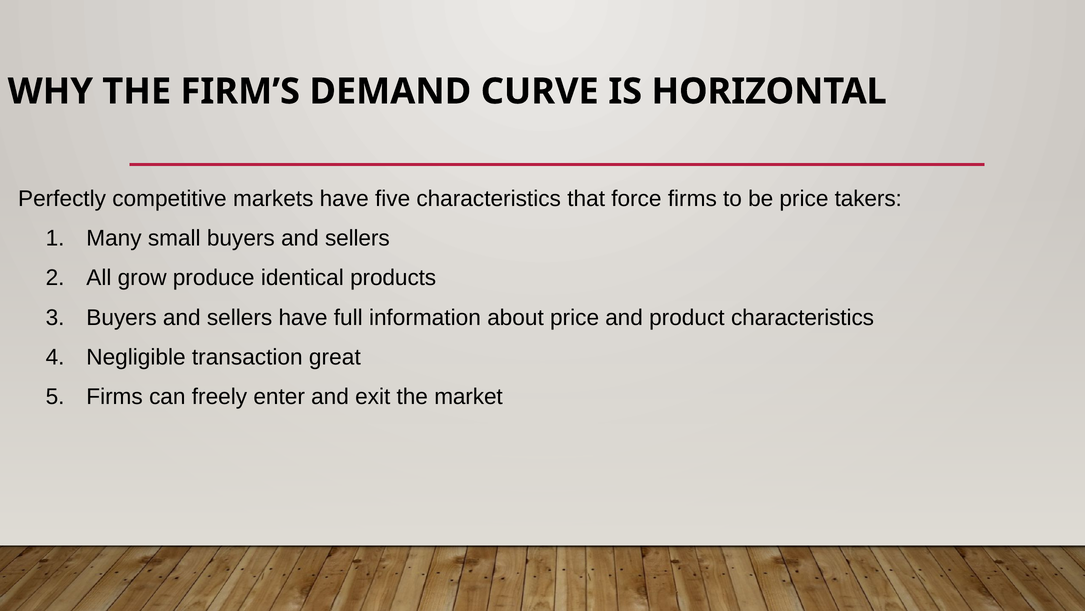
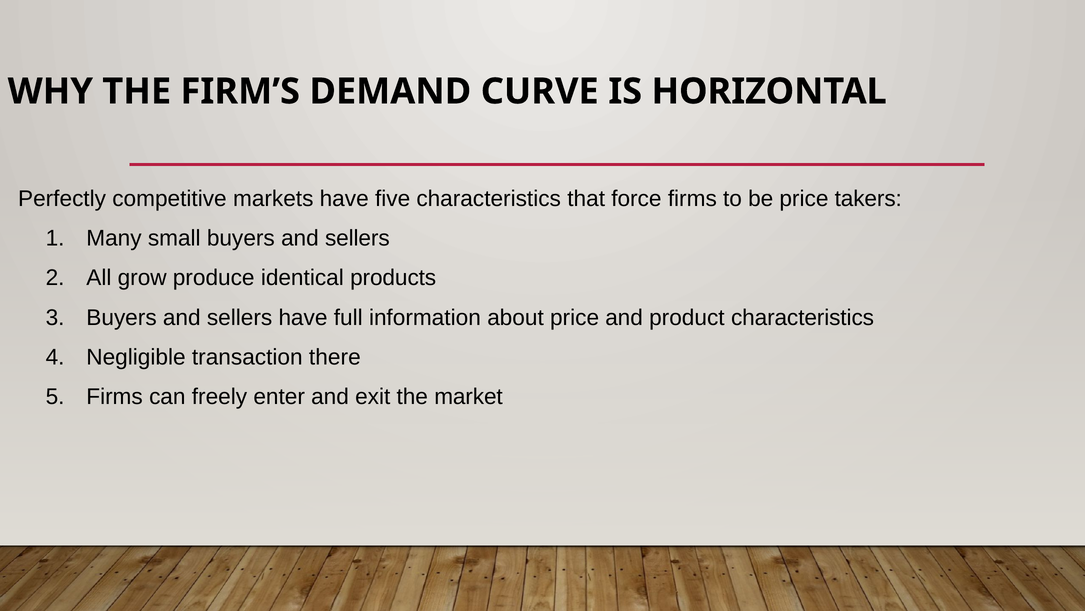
great: great -> there
